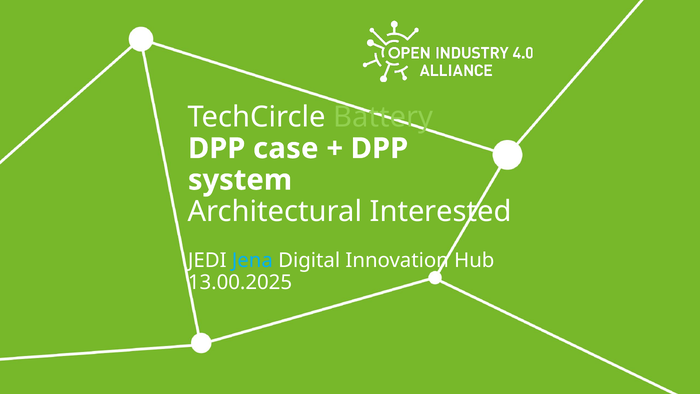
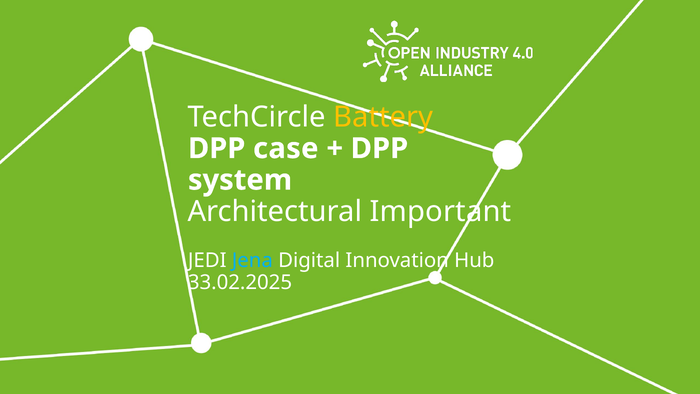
Battery colour: light green -> yellow
Interested: Interested -> Important
13.00.2025: 13.00.2025 -> 33.02.2025
